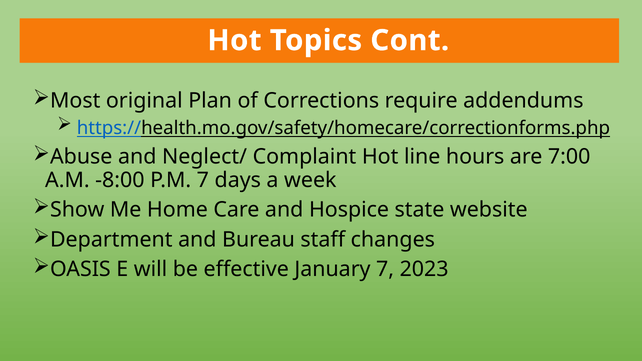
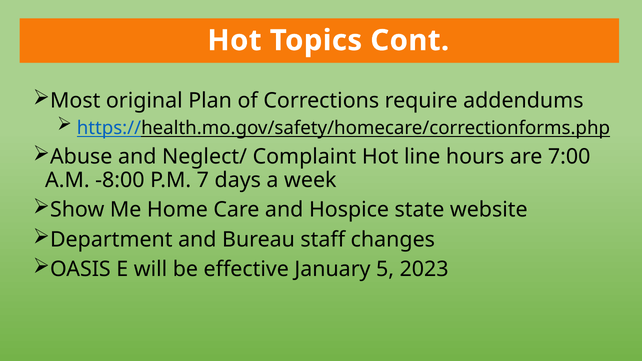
January 7: 7 -> 5
